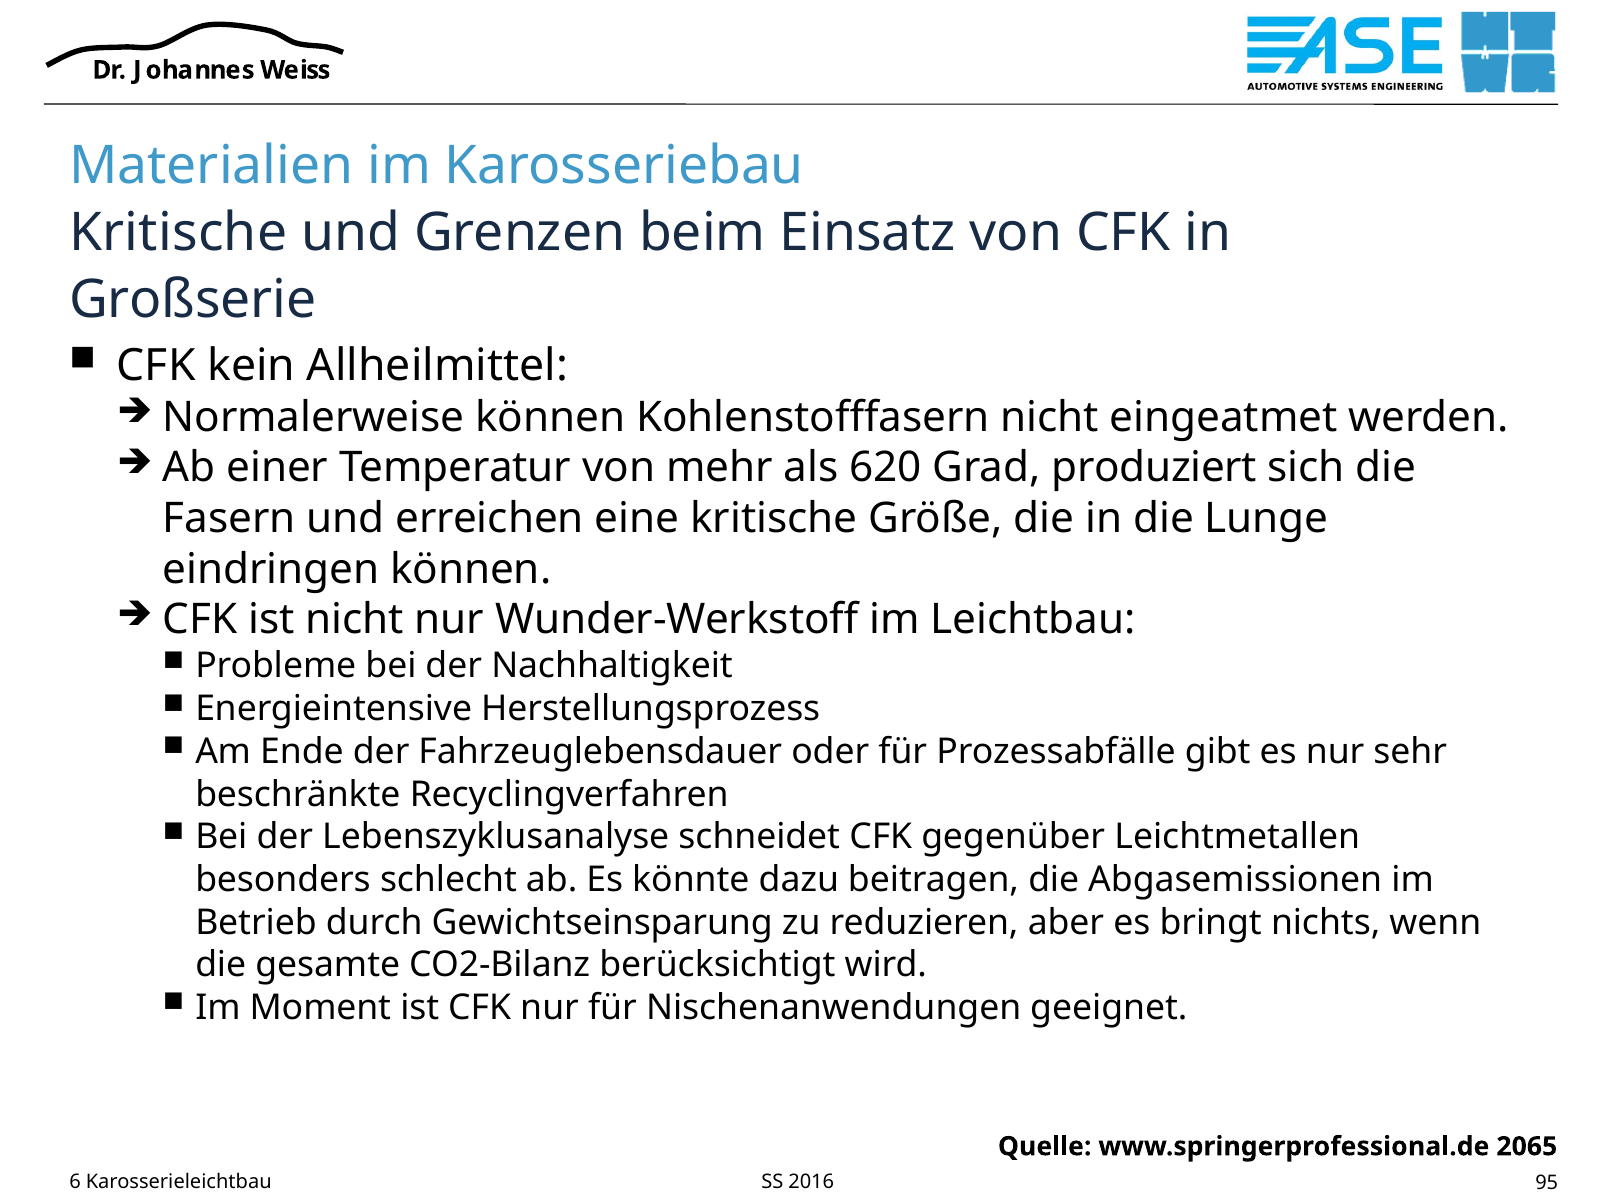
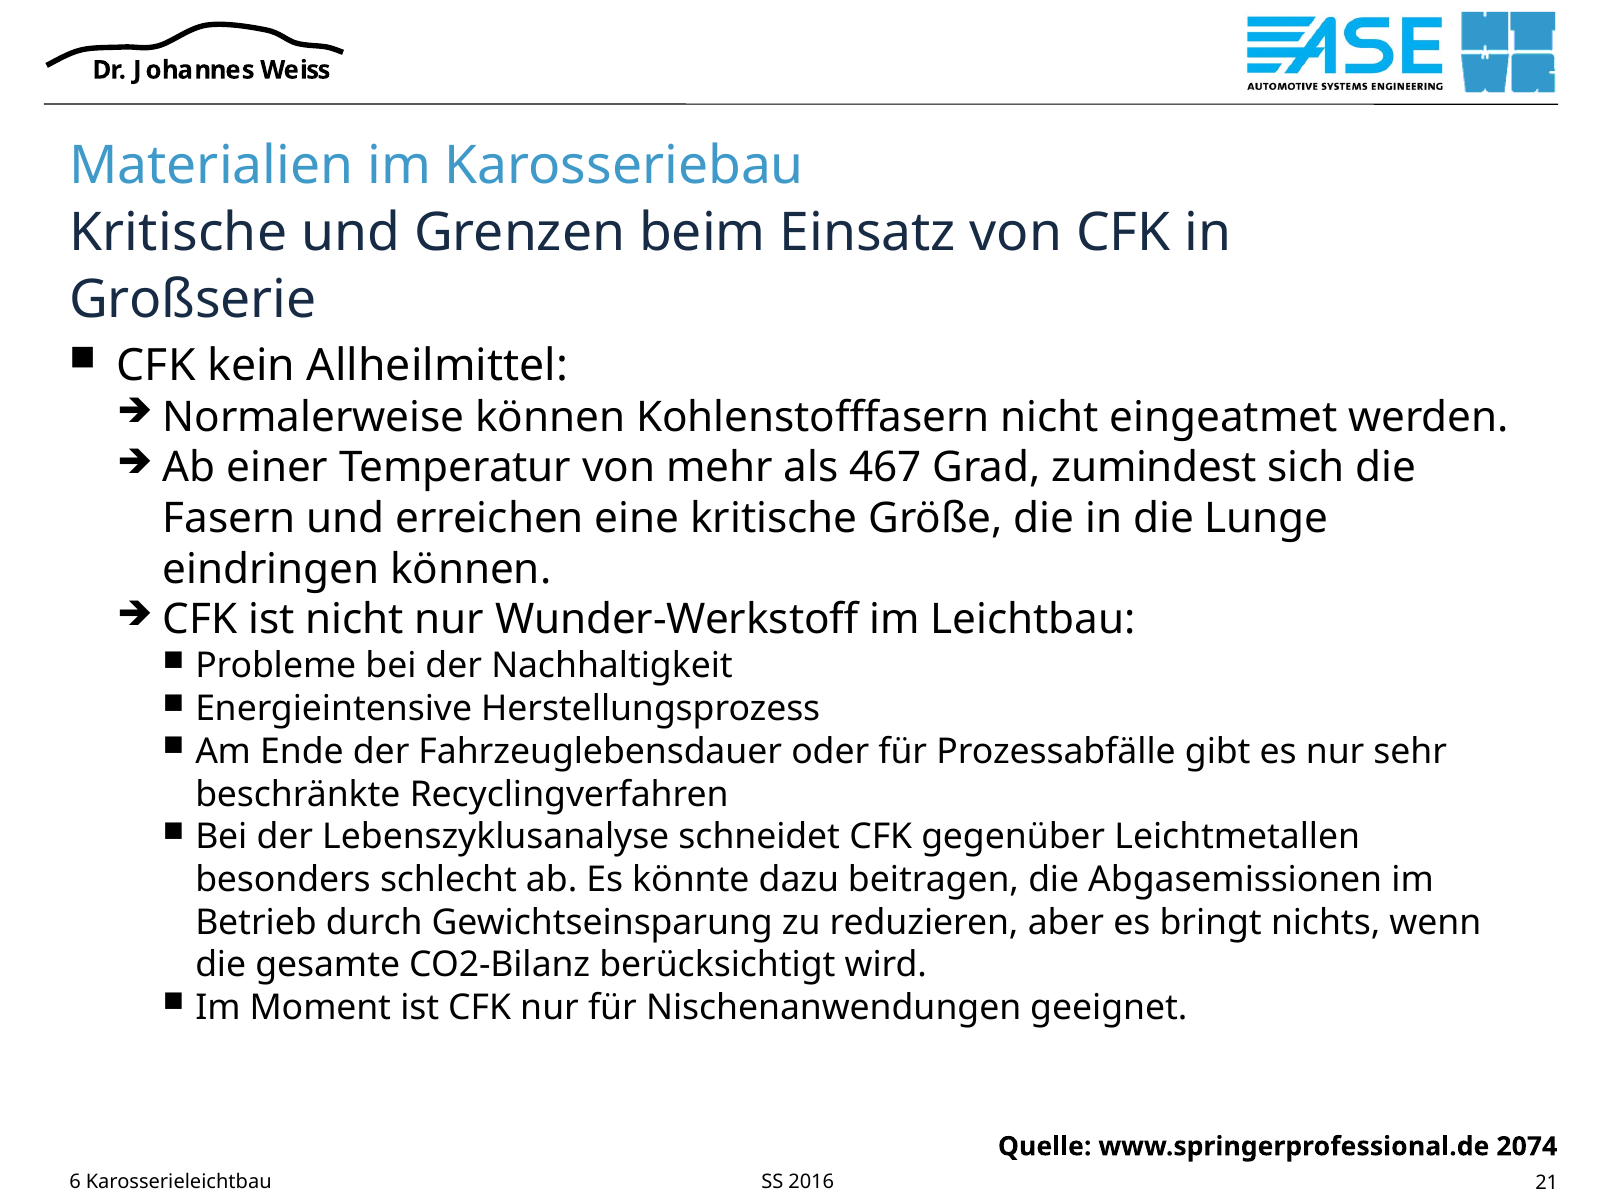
620: 620 -> 467
produziert: produziert -> zumindest
2065: 2065 -> 2074
95: 95 -> 21
